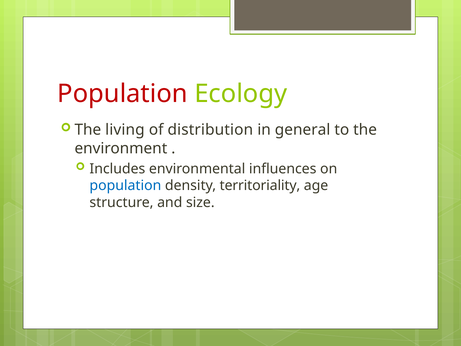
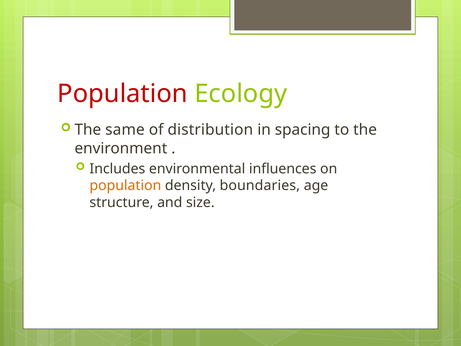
living: living -> same
general: general -> spacing
population at (125, 185) colour: blue -> orange
territoriality: territoriality -> boundaries
